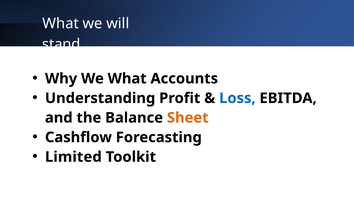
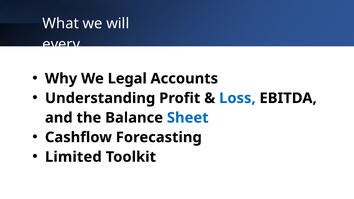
stand: stand -> every
We What: What -> Legal
Sheet colour: orange -> blue
